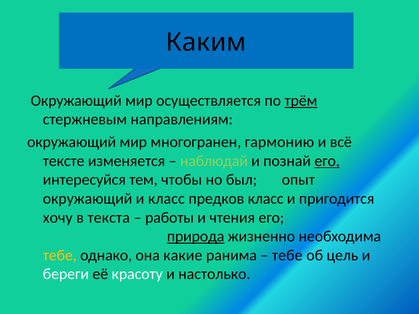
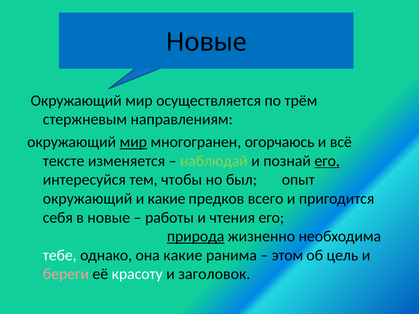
Каким at (206, 42): Каким -> Новые
трём underline: present -> none
мир at (133, 142) underline: none -> present
гармонию: гармонию -> огорчаюсь
и класс: класс -> какие
предков класс: класс -> всего
хочу: хочу -> себя
в текста: текста -> новые
тебе at (60, 255) colour: yellow -> white
тебе at (287, 255): тебе -> этом
береги colour: white -> pink
настолько: настолько -> заголовок
